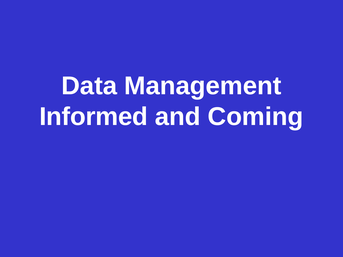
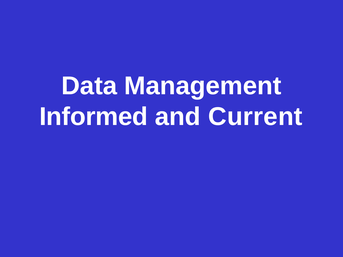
Coming: Coming -> Current
